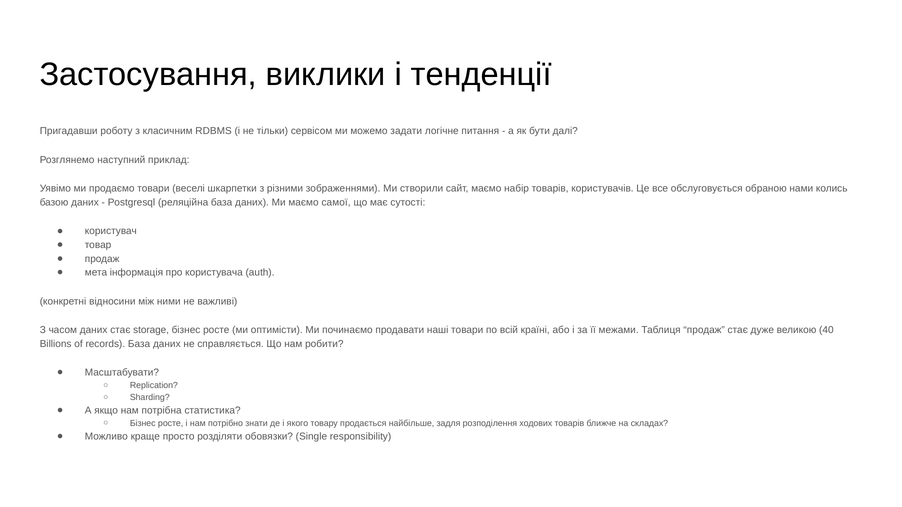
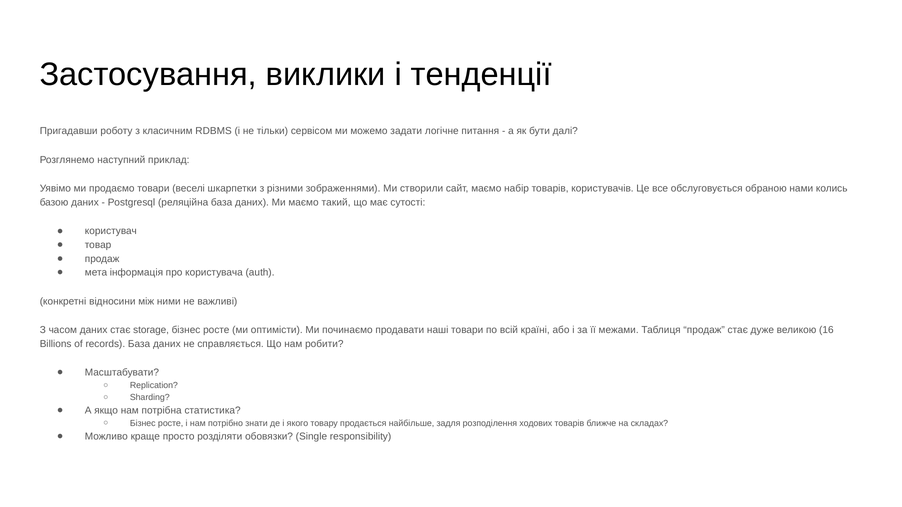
самої: самої -> такий
40: 40 -> 16
